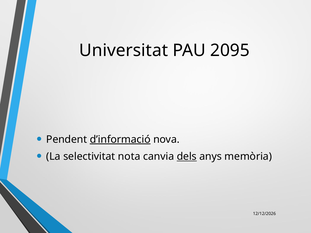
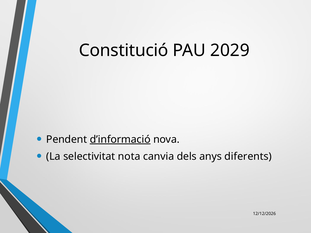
Universitat: Universitat -> Constitució
2095: 2095 -> 2029
dels underline: present -> none
memòria: memòria -> diferents
